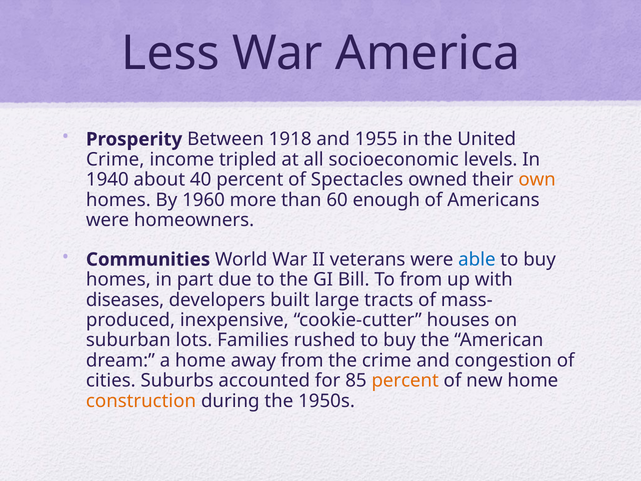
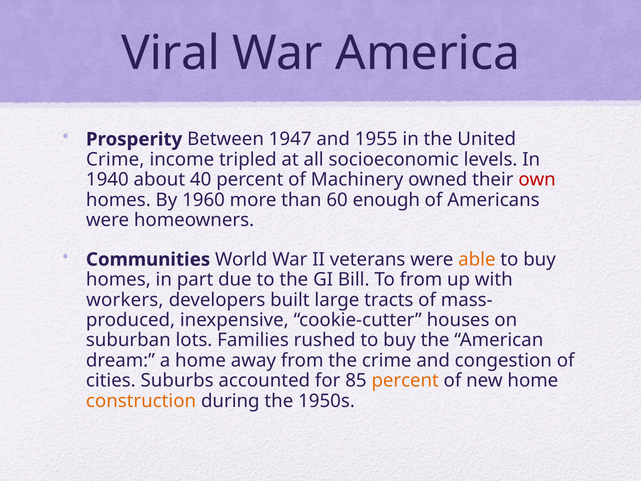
Less: Less -> Viral
1918: 1918 -> 1947
Spectacles: Spectacles -> Machinery
own colour: orange -> red
able colour: blue -> orange
diseases: diseases -> workers
